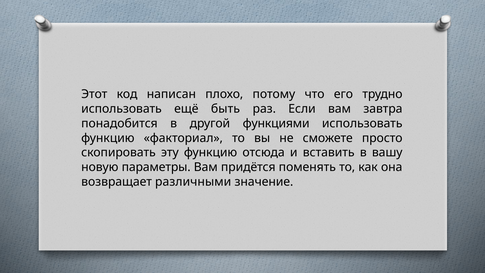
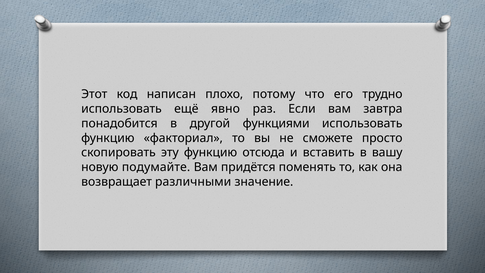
быть: быть -> явно
параметры: параметры -> подумайте
